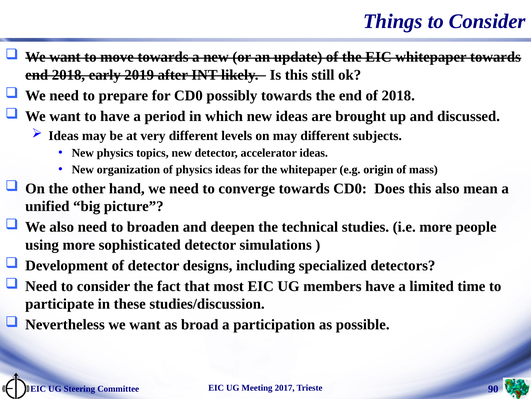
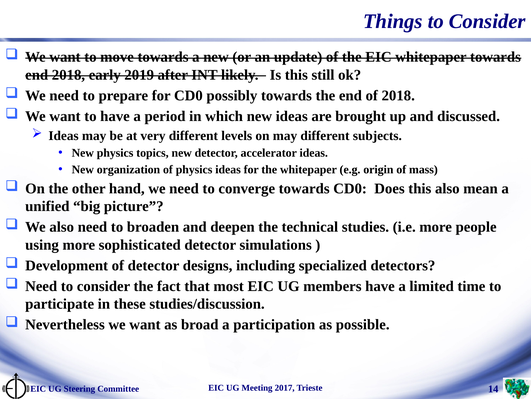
90: 90 -> 14
